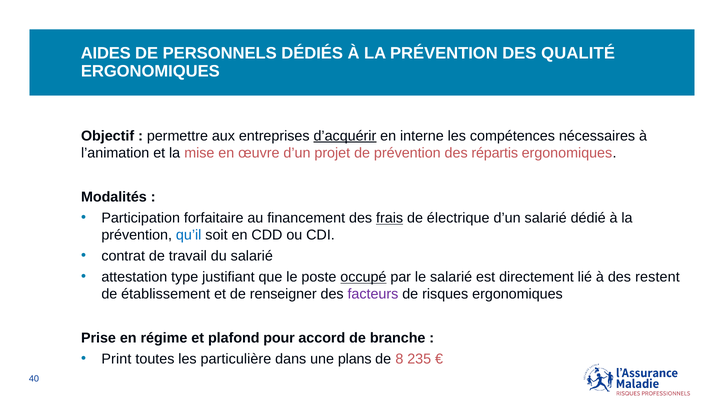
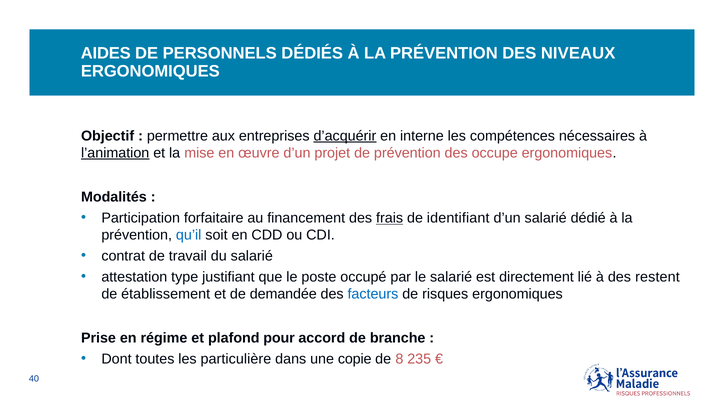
QUALITÉ: QUALITÉ -> NIVEAUX
l’animation underline: none -> present
répartis: répartis -> occupe
électrique: électrique -> identifiant
occupé underline: present -> none
renseigner: renseigner -> demandée
facteurs colour: purple -> blue
Print: Print -> Dont
plans: plans -> copie
